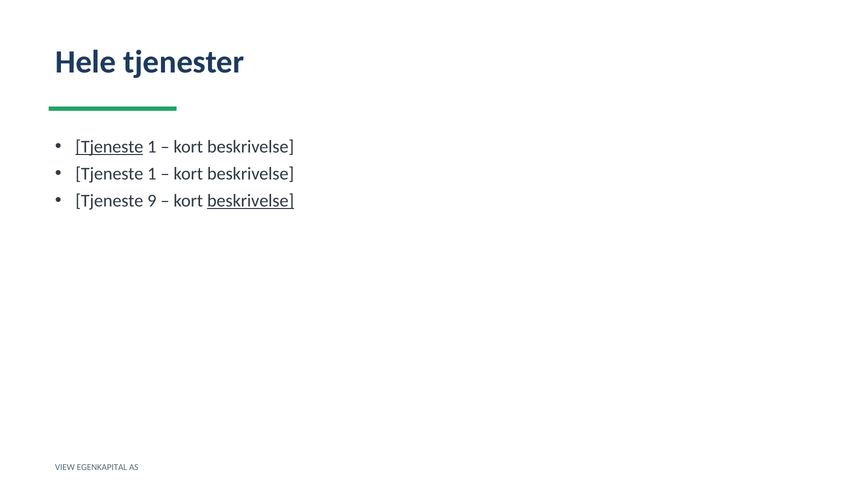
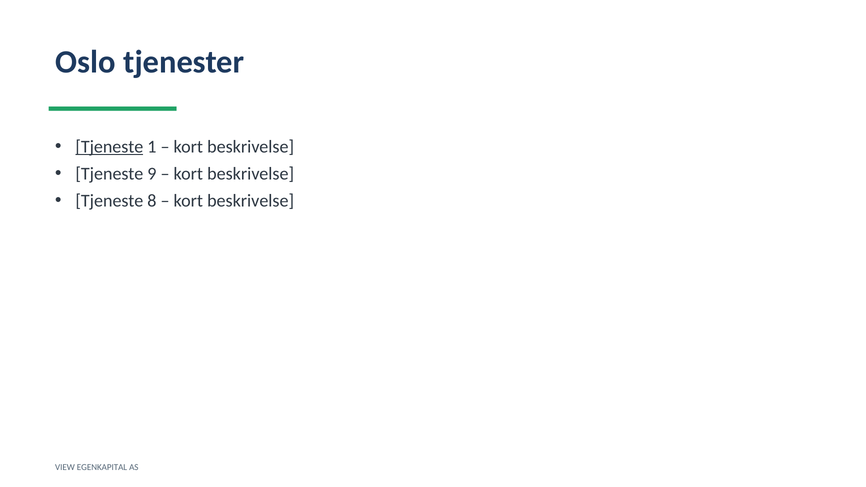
Hele: Hele -> Oslo
1 at (152, 174): 1 -> 9
9: 9 -> 8
beskrivelse at (251, 201) underline: present -> none
